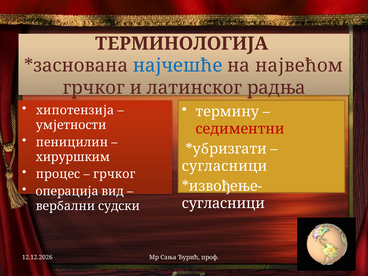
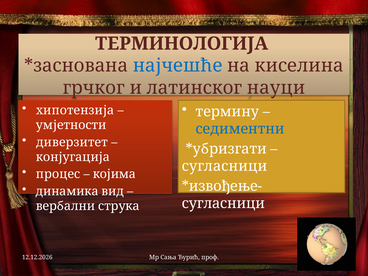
највећом: највећом -> киселина
радња: радња -> науци
седиментни colour: red -> blue
пеницилин: пеницилин -> диверзитет
хируршким: хируршким -> конјугација
грчког at (114, 174): грчког -> којима
операција: операција -> динамика
судски: судски -> струка
